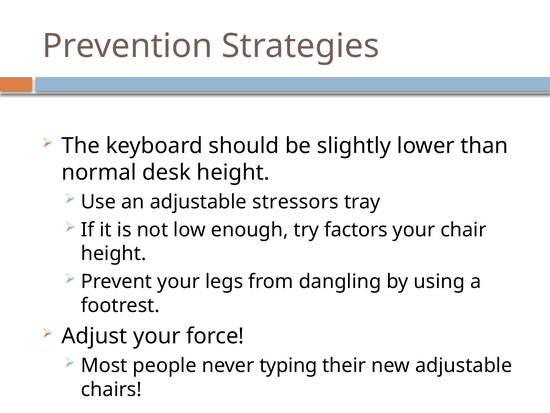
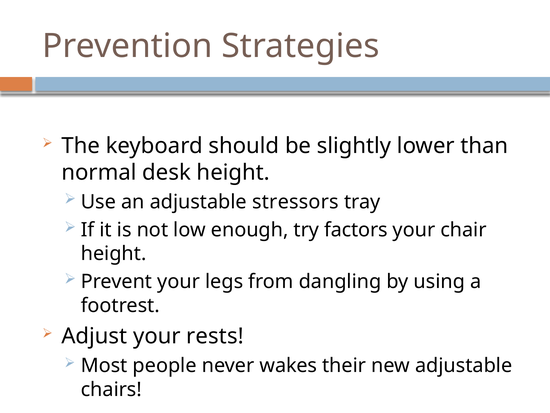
force: force -> rests
typing: typing -> wakes
